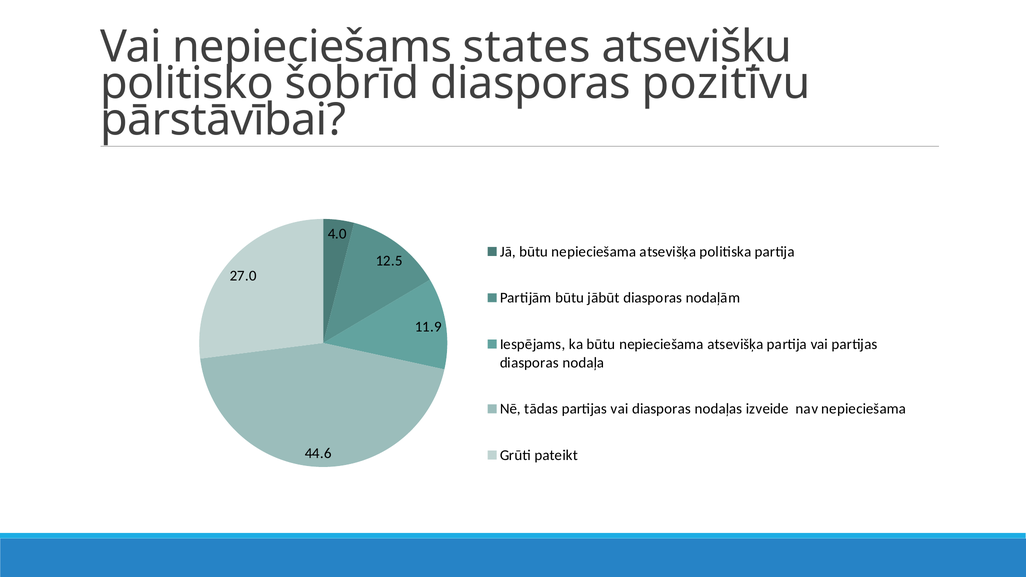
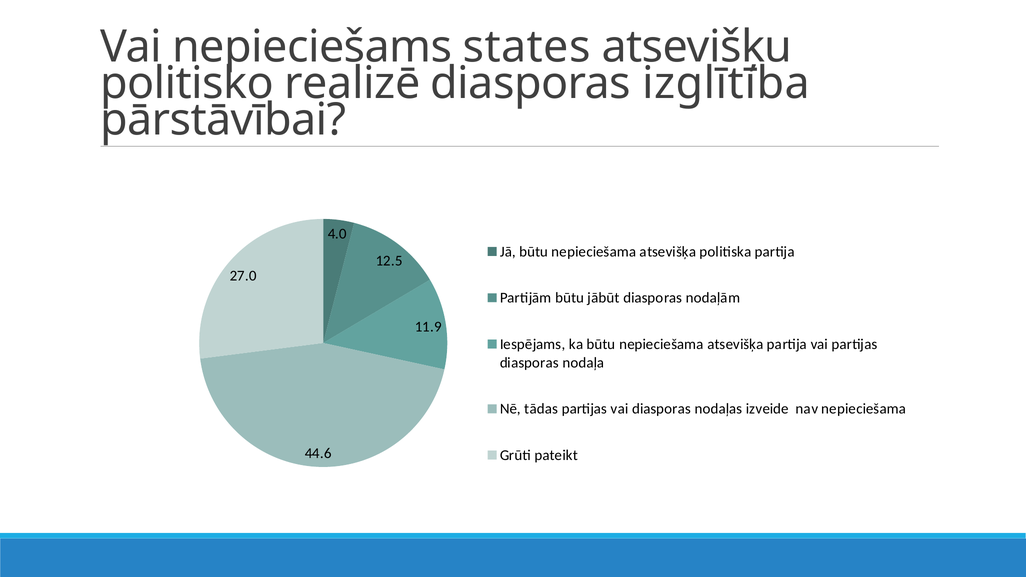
šobrīd: šobrīd -> realizē
pozitīvu: pozitīvu -> izglītība
